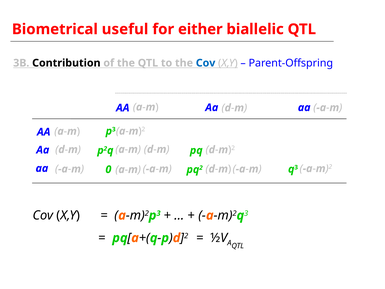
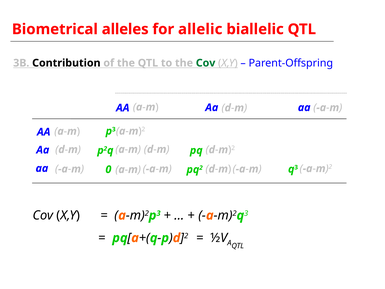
useful: useful -> alleles
either: either -> allelic
Cov at (206, 63) colour: blue -> green
